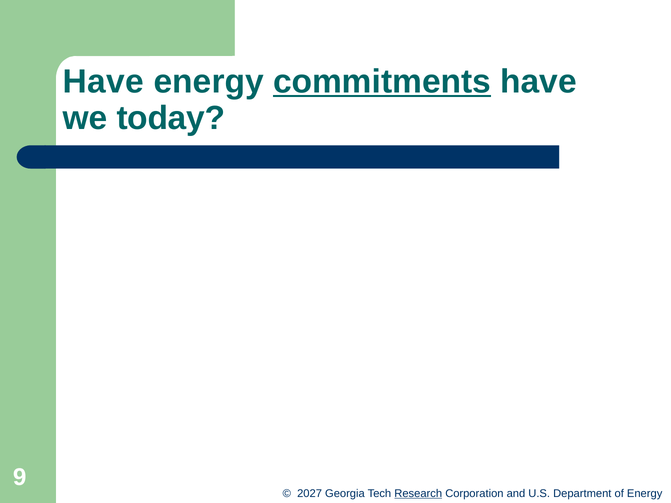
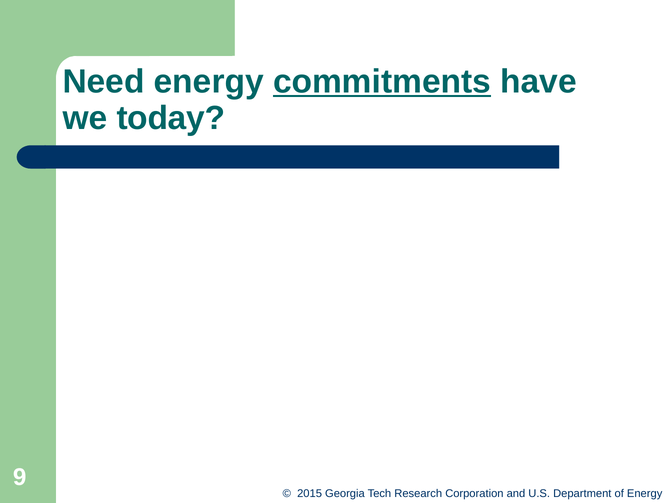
Have at (103, 82): Have -> Need
2027: 2027 -> 2015
Research underline: present -> none
